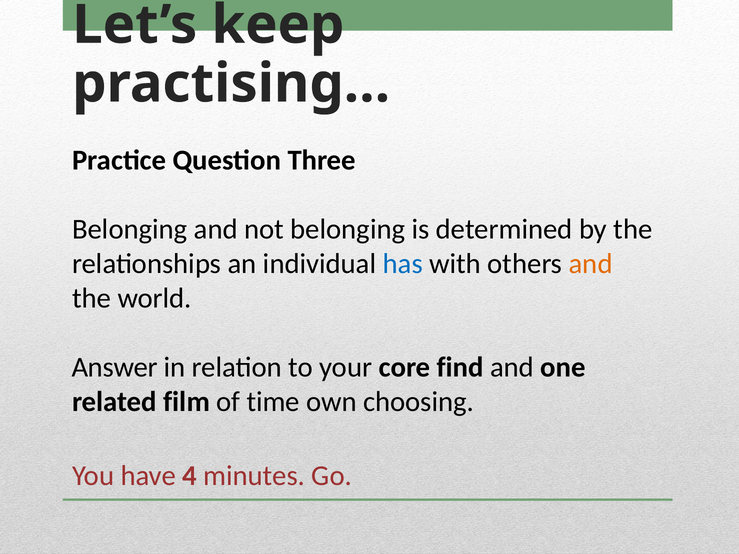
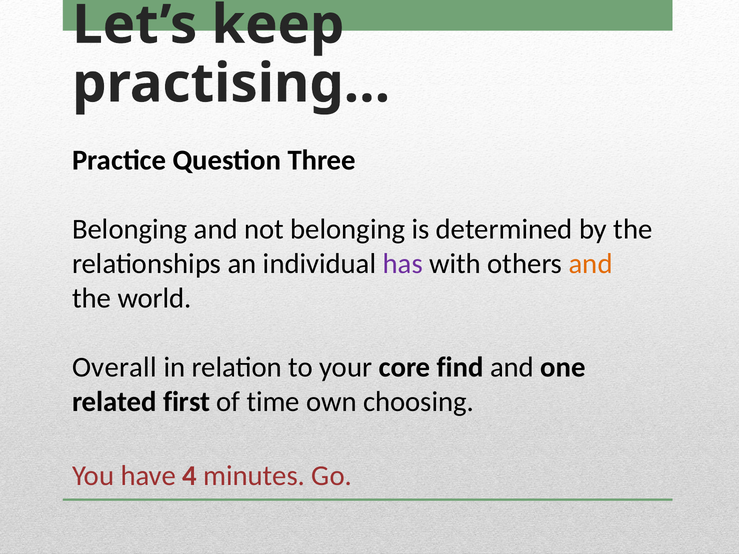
has colour: blue -> purple
Answer: Answer -> Overall
film: film -> first
